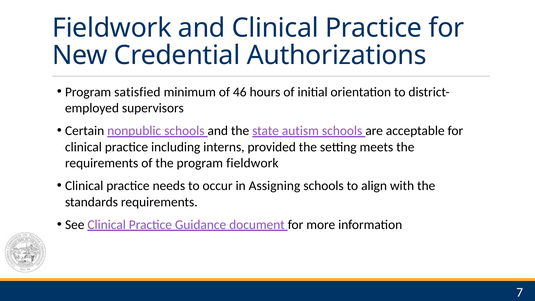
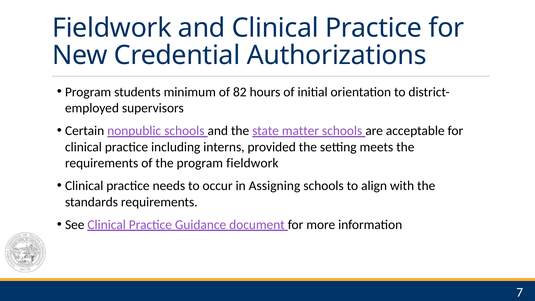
satisfied: satisfied -> students
46: 46 -> 82
autism: autism -> matter
